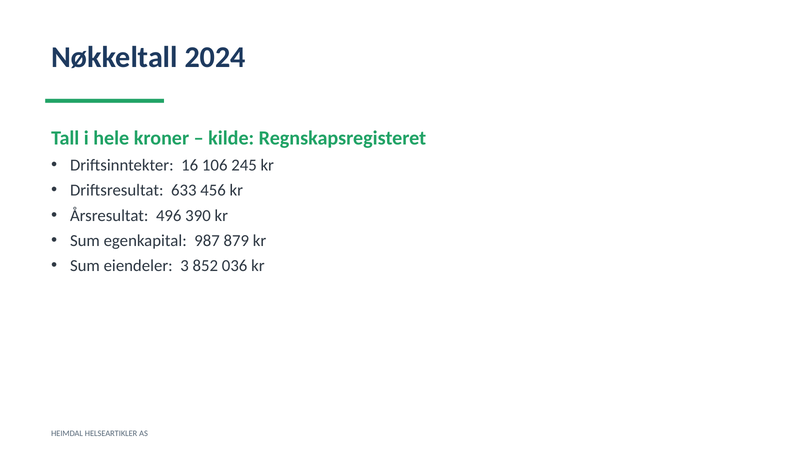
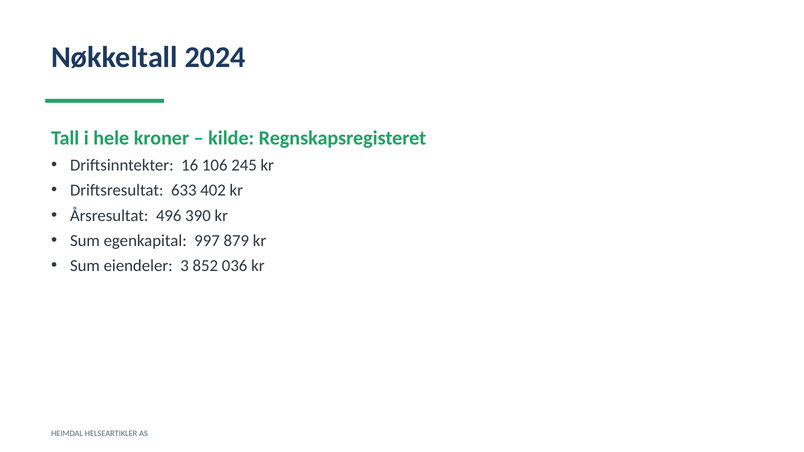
456: 456 -> 402
987: 987 -> 997
